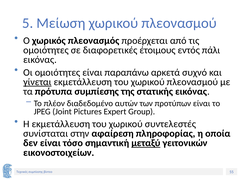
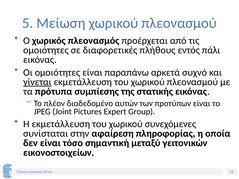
έτοιμους: έτοιμους -> πλήθους
συντελεστές: συντελεστές -> συνεχόμενες
μεταξύ underline: present -> none
